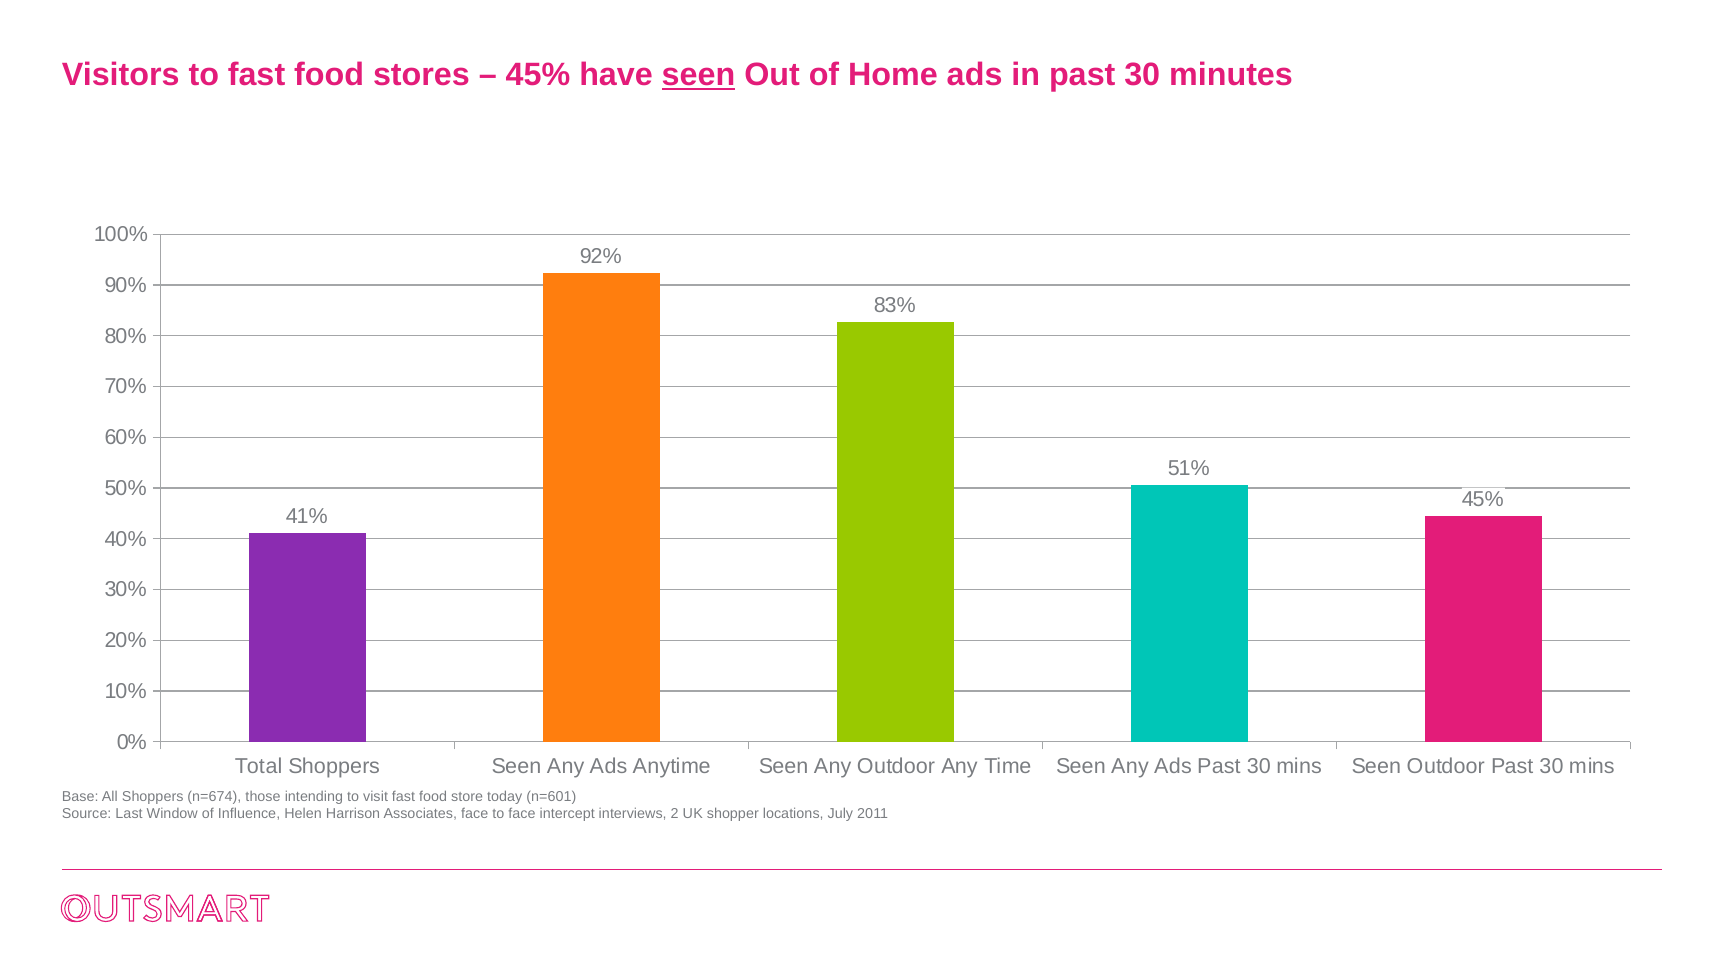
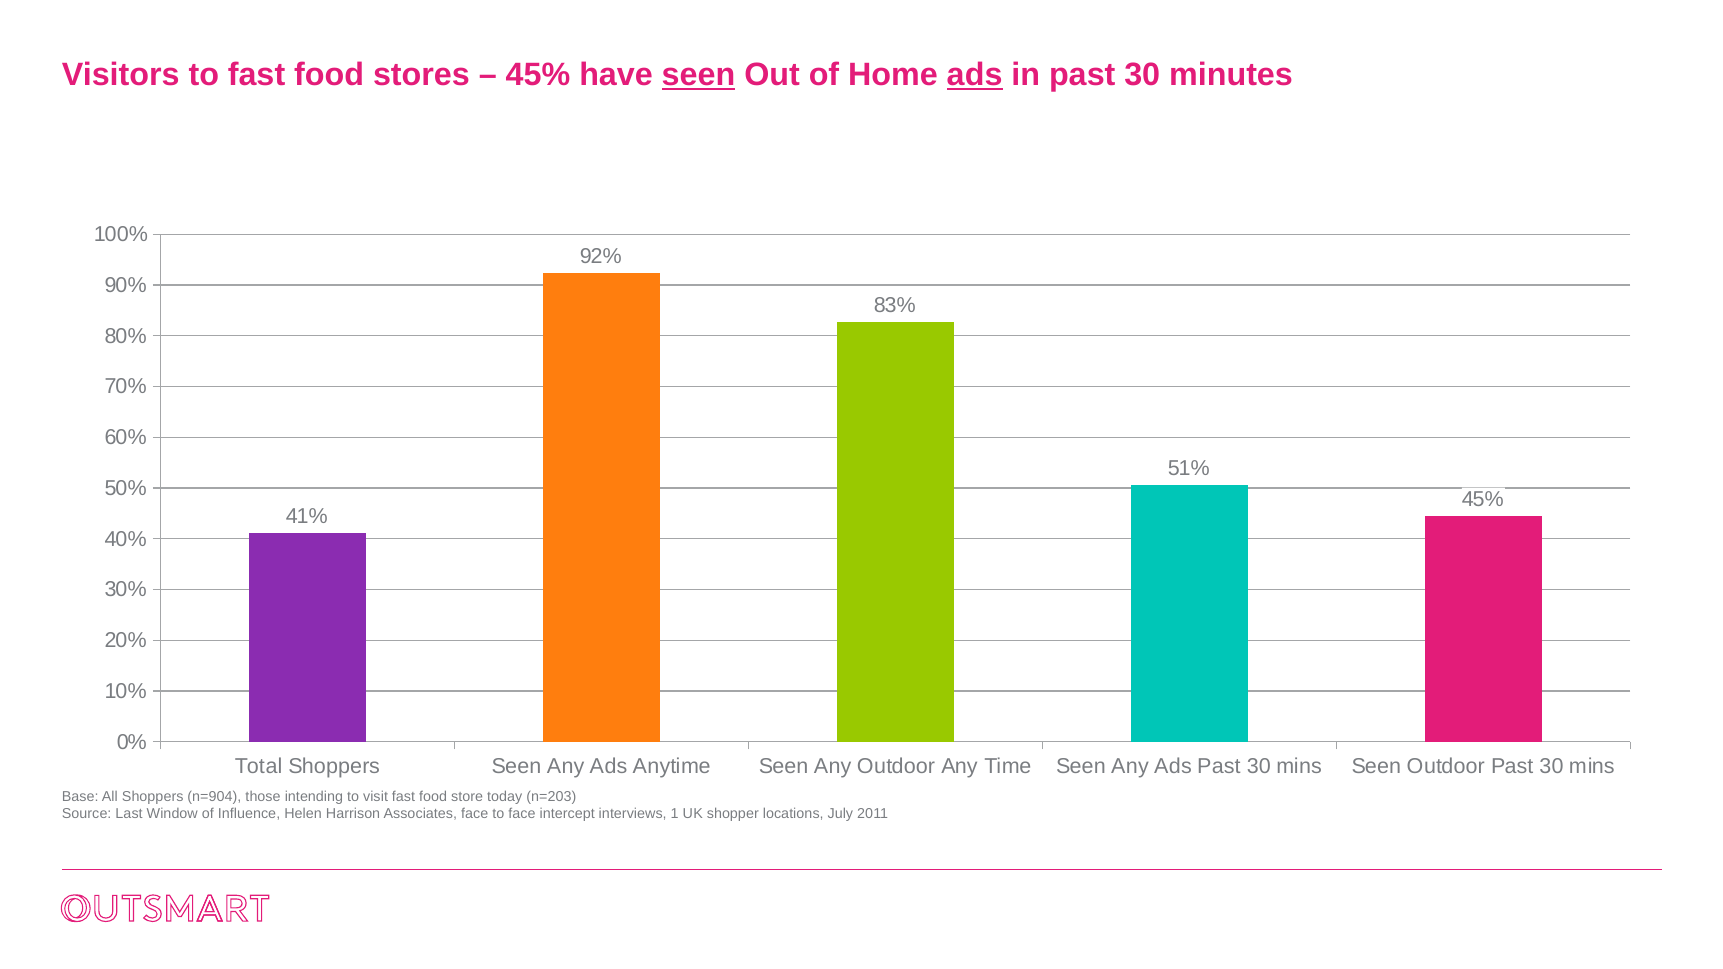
ads at (975, 75) underline: none -> present
n=674: n=674 -> n=904
n=601: n=601 -> n=203
2: 2 -> 1
